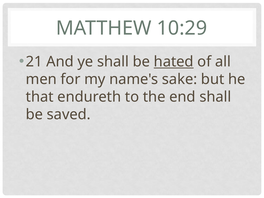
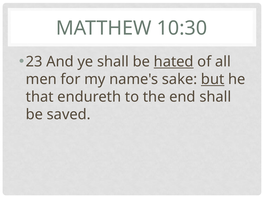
10:29: 10:29 -> 10:30
21: 21 -> 23
but underline: none -> present
